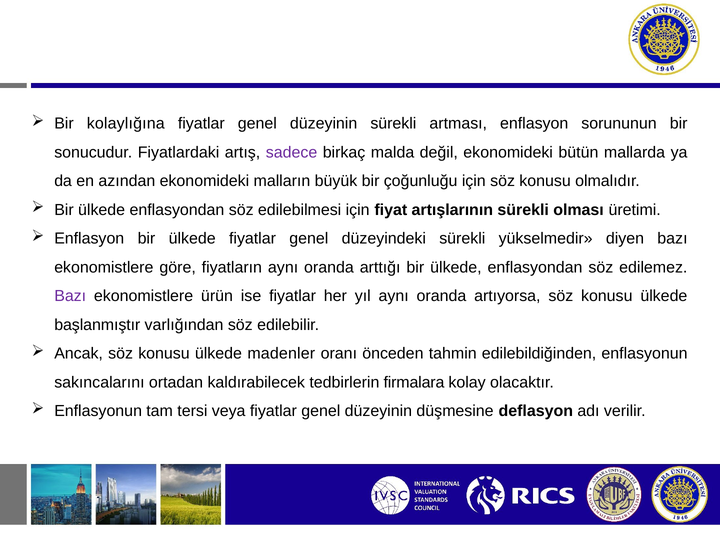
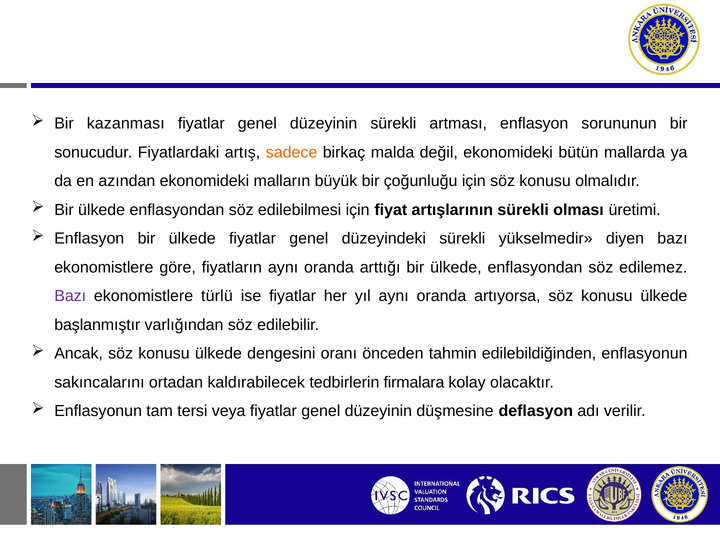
kolaylığına: kolaylığına -> kazanması
sadece colour: purple -> orange
ürün: ürün -> türlü
madenler: madenler -> dengesini
